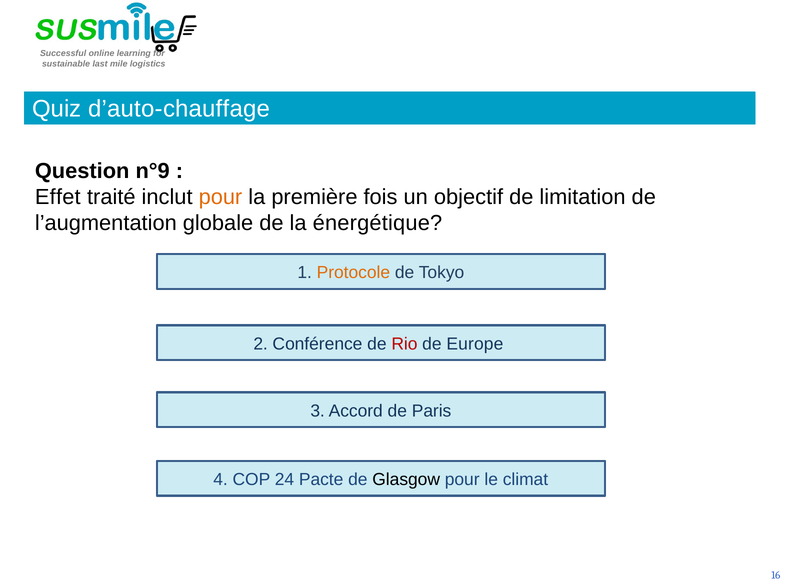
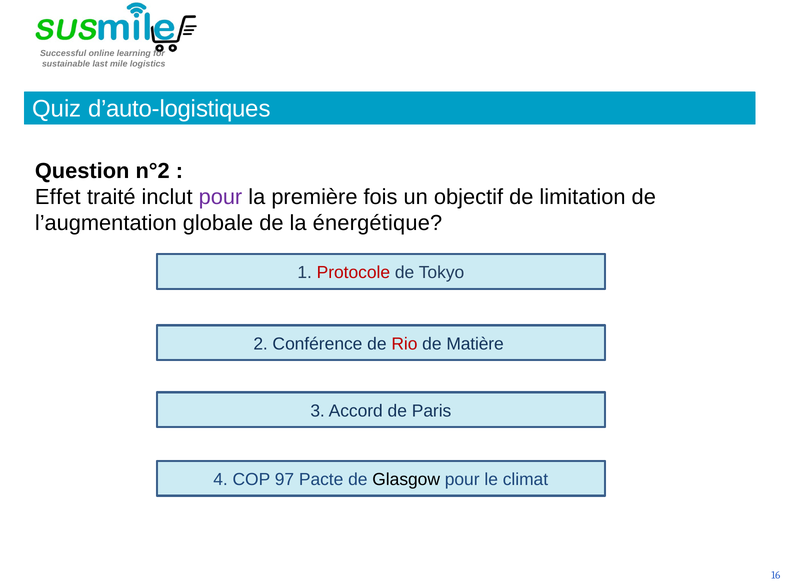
d’auto-chauffage: d’auto-chauffage -> d’auto-logistiques
n°9: n°9 -> n°2
pour at (220, 197) colour: orange -> purple
Protocole colour: orange -> red
Europe: Europe -> Matière
24: 24 -> 97
